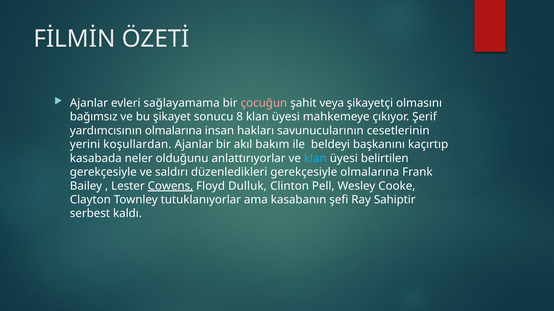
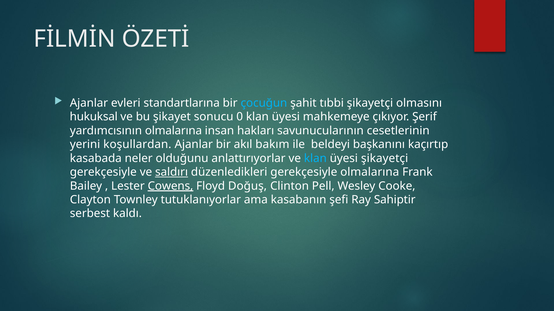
sağlayamama: sağlayamama -> standartlarına
çocuğun colour: pink -> light blue
veya: veya -> tıbbi
bağımsız: bağımsız -> hukuksal
8: 8 -> 0
üyesi belirtilen: belirtilen -> şikayetçi
saldırı underline: none -> present
Dulluk: Dulluk -> Doğuş
